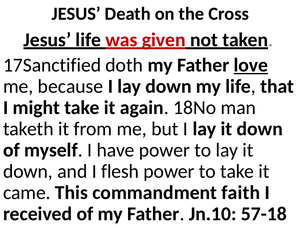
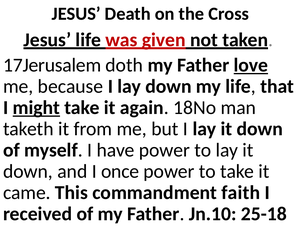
17Sanctified: 17Sanctified -> 17Jerusalem
might underline: none -> present
flesh: flesh -> once
57-18: 57-18 -> 25-18
